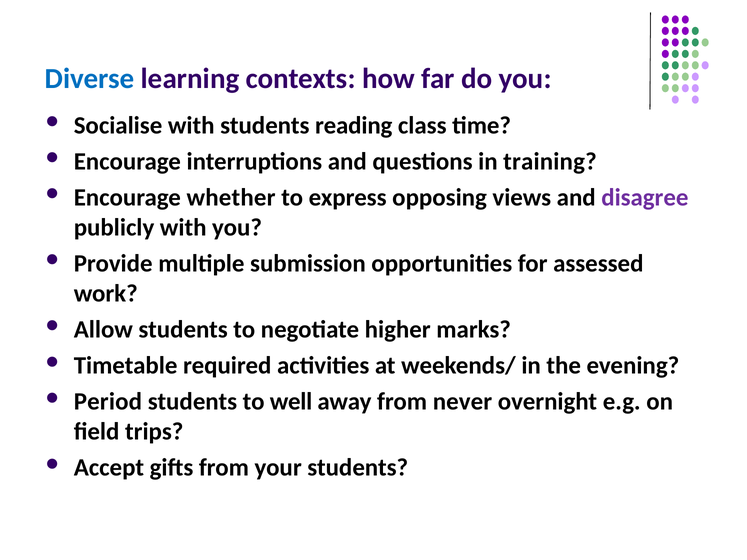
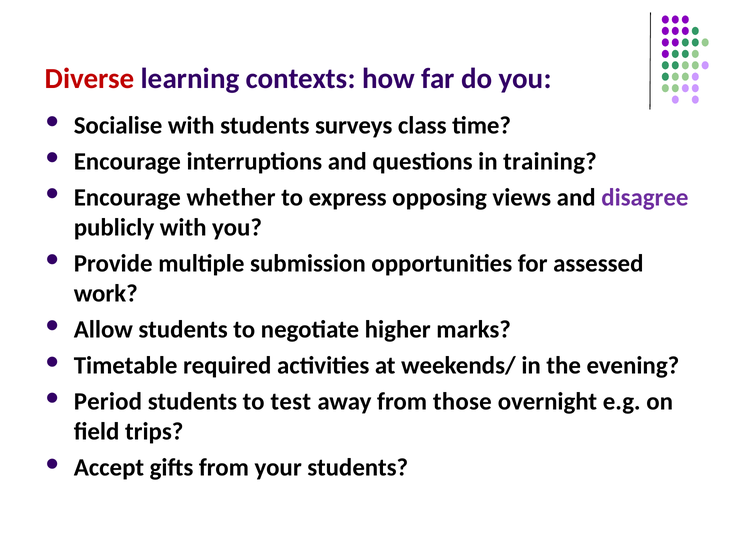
Diverse colour: blue -> red
reading: reading -> surveys
well: well -> test
never: never -> those
